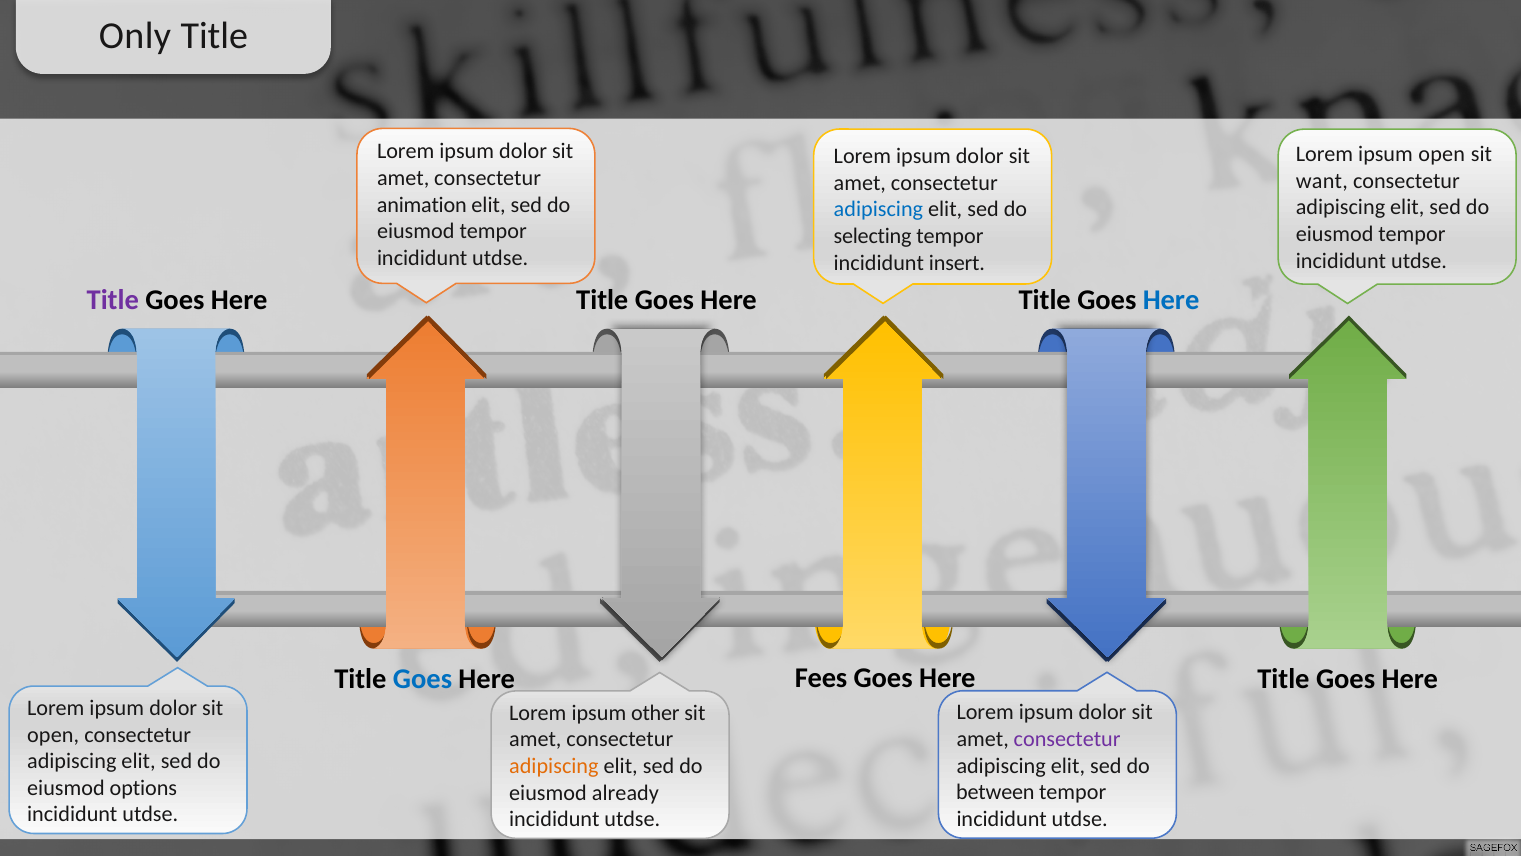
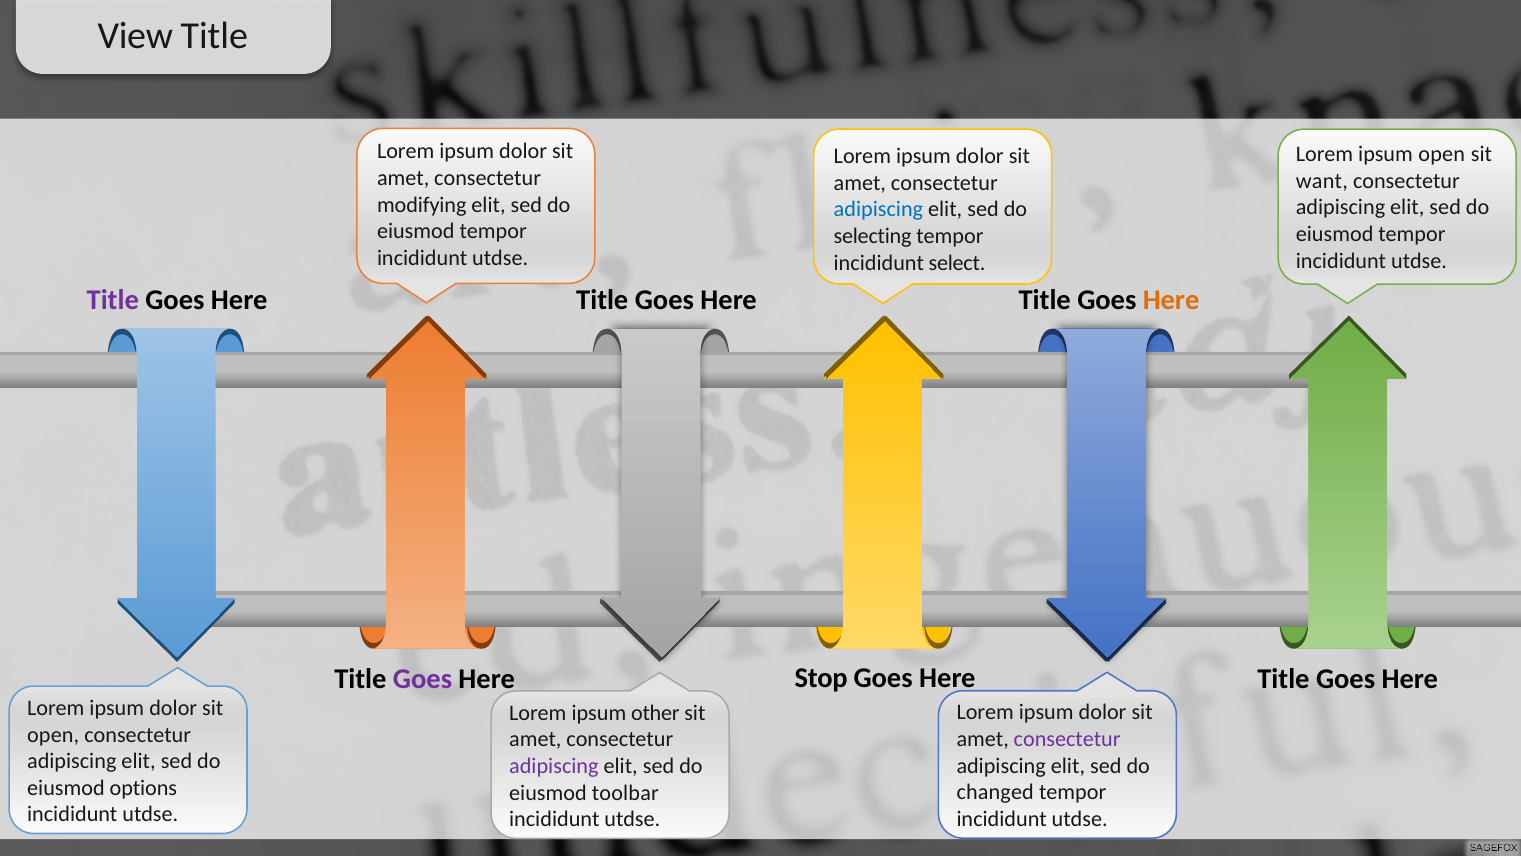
Only: Only -> View
animation: animation -> modifying
insert: insert -> select
Here at (1171, 300) colour: blue -> orange
Fees: Fees -> Stop
Goes at (423, 679) colour: blue -> purple
adipiscing at (554, 766) colour: orange -> purple
between: between -> changed
already: already -> toolbar
